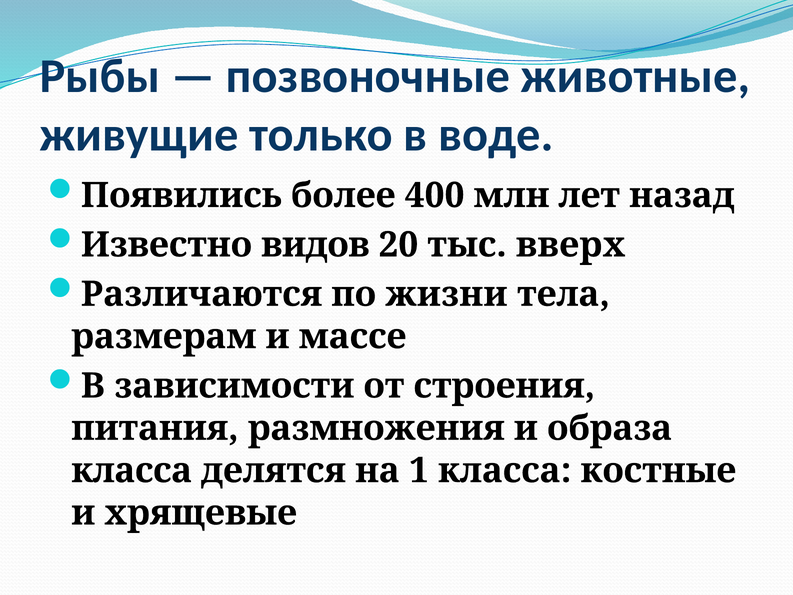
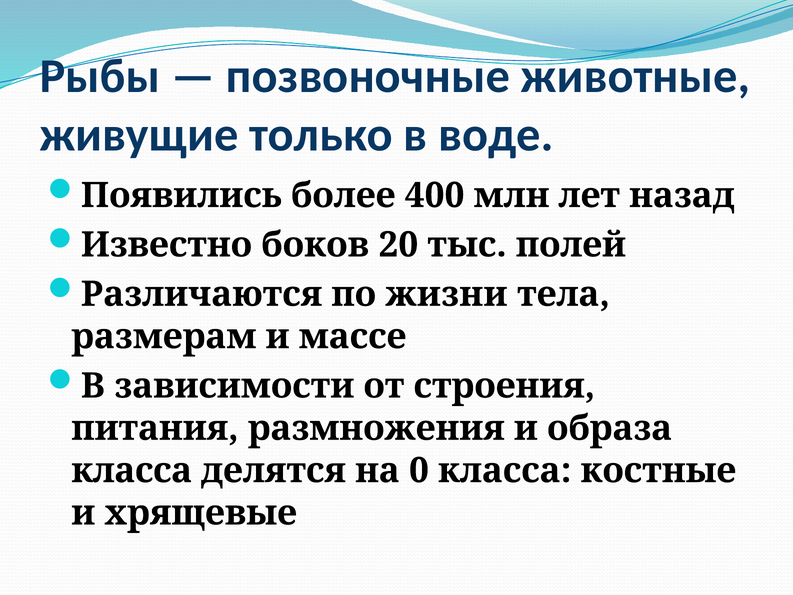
видов: видов -> боков
вверх: вверх -> полей
1: 1 -> 0
